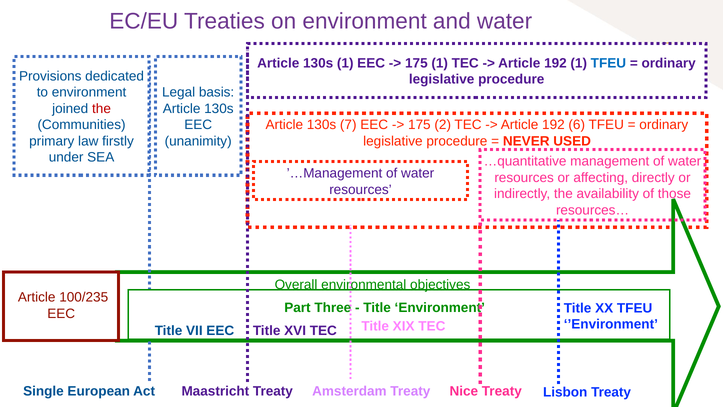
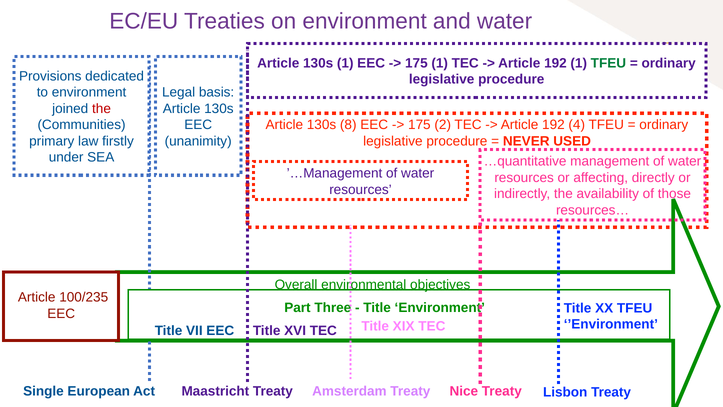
TFEU at (608, 63) colour: blue -> green
7: 7 -> 8
6: 6 -> 4
